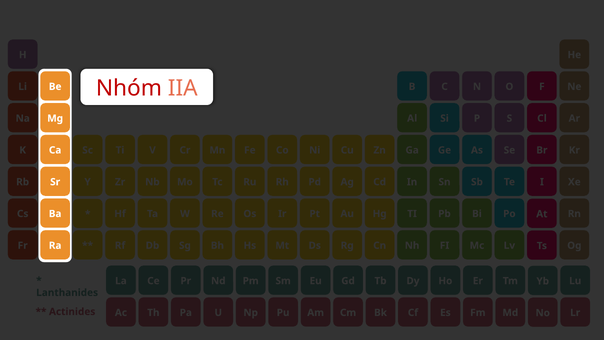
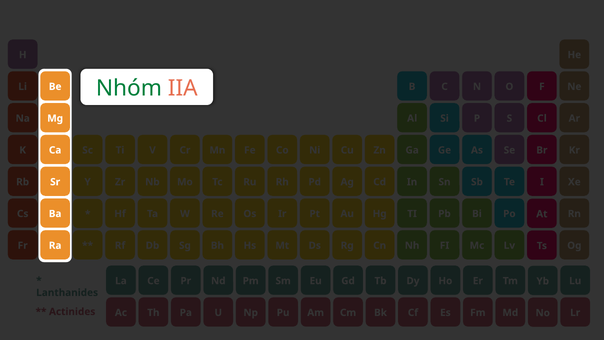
Nhóm colour: red -> green
